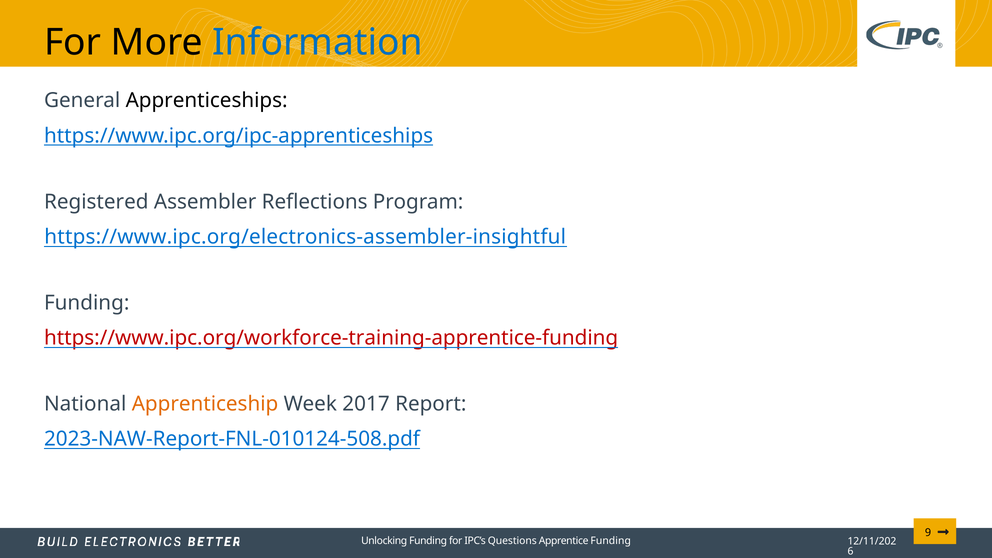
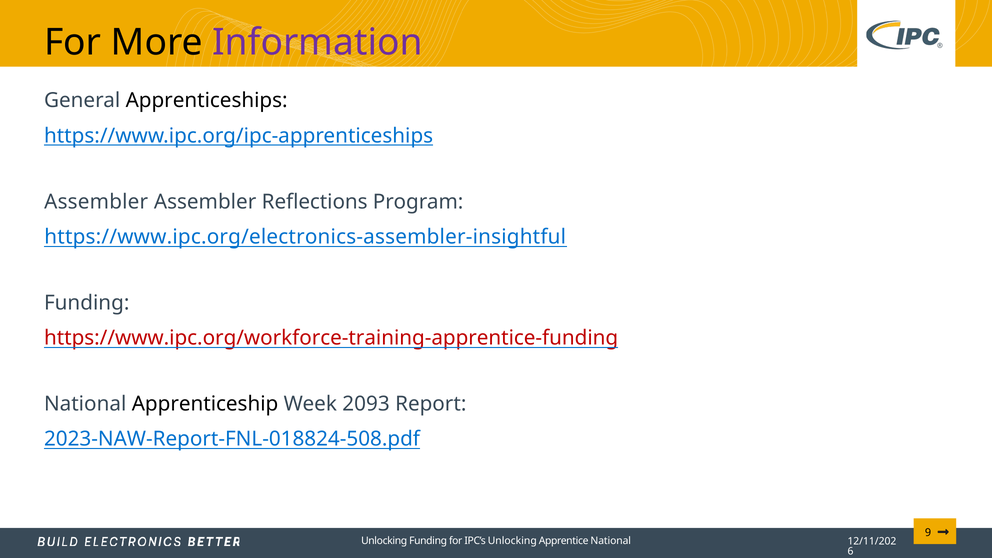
Information colour: blue -> purple
Registered at (96, 202): Registered -> Assembler
Apprenticeship colour: orange -> black
2017: 2017 -> 2093
2023-NAW-Report-FNL-010124-508.pdf: 2023-NAW-Report-FNL-010124-508.pdf -> 2023-NAW-Report-FNL-018824-508.pdf
IPC’s Questions: Questions -> Unlocking
Apprentice Funding: Funding -> National
